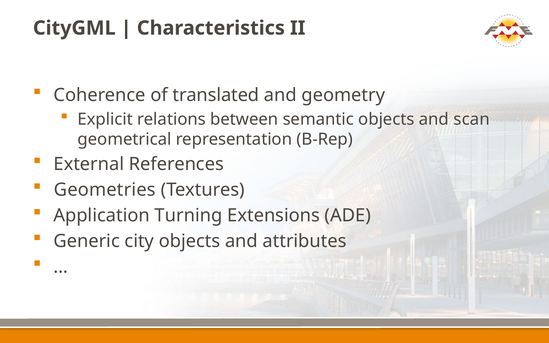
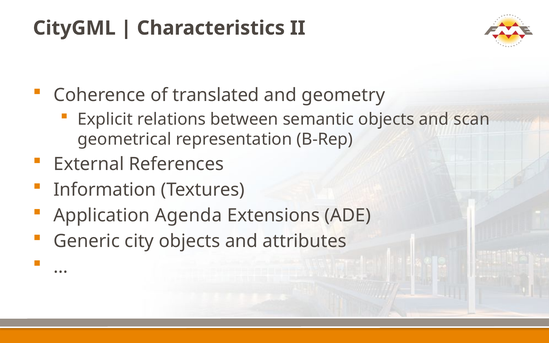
Geometries: Geometries -> Information
Turning: Turning -> Agenda
